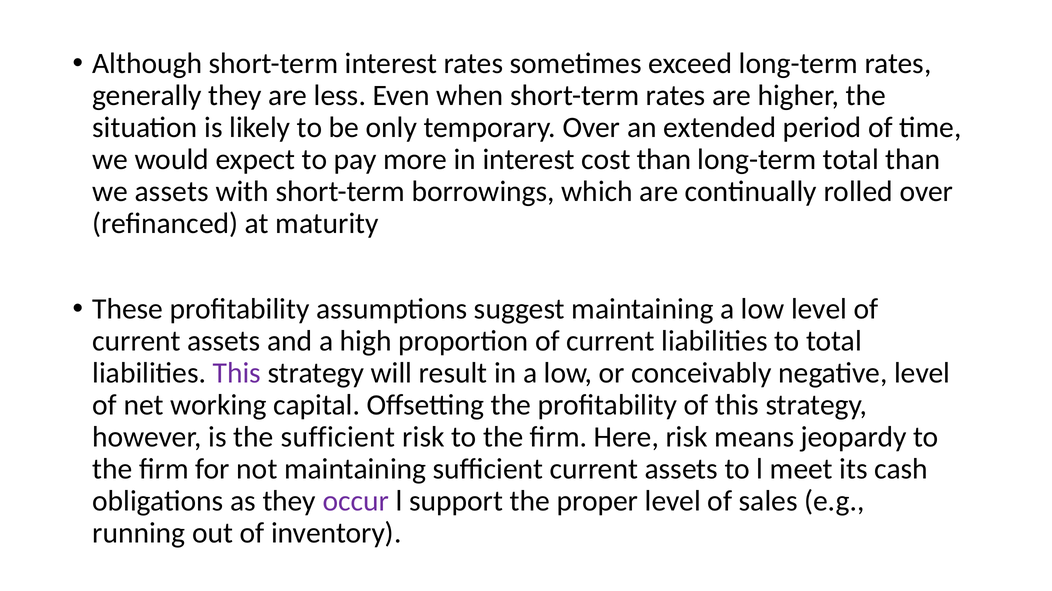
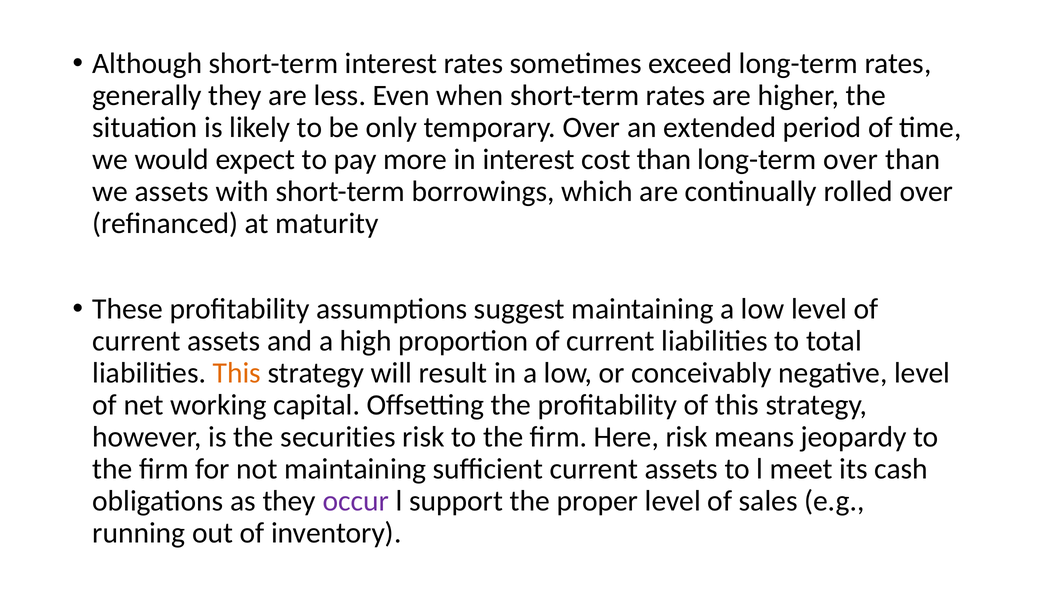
long-term total: total -> over
This at (237, 373) colour: purple -> orange
the sufficient: sufficient -> securities
